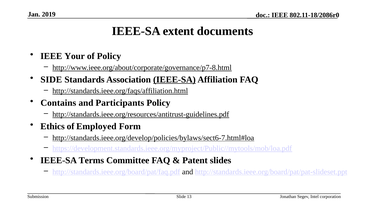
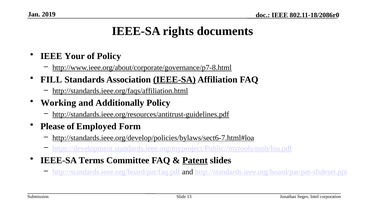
extent: extent -> rights
SIDE: SIDE -> FILL
Contains: Contains -> Working
Participants: Participants -> Additionally
Ethics: Ethics -> Please
Patent underline: none -> present
